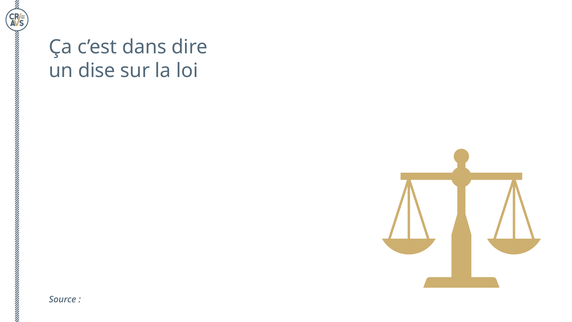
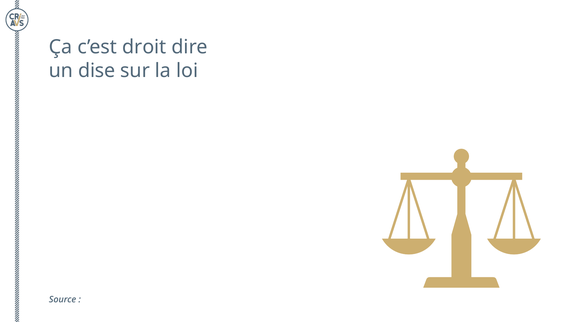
dans: dans -> droit
